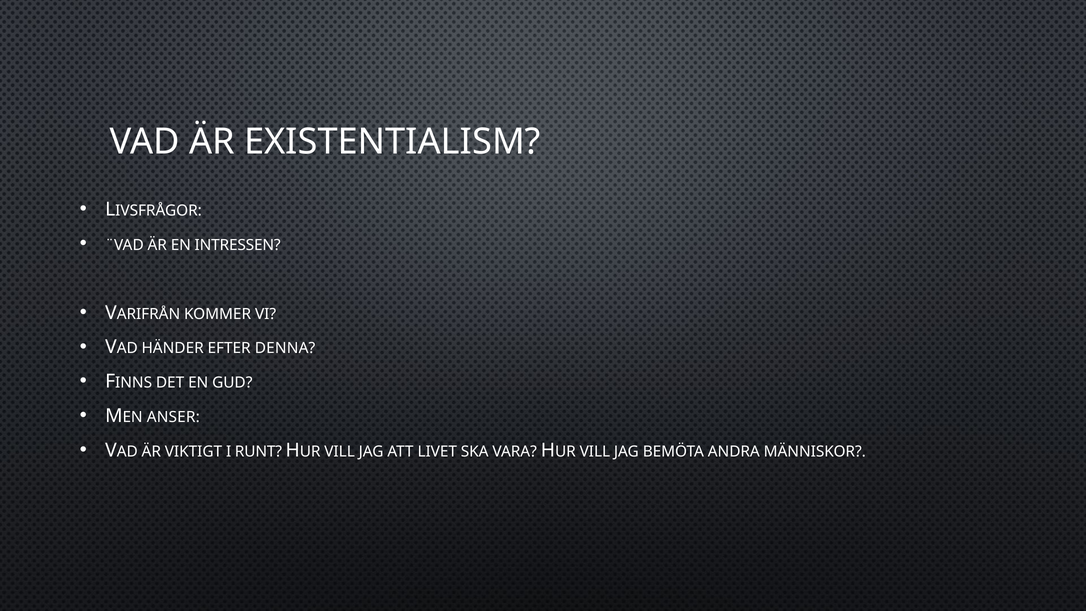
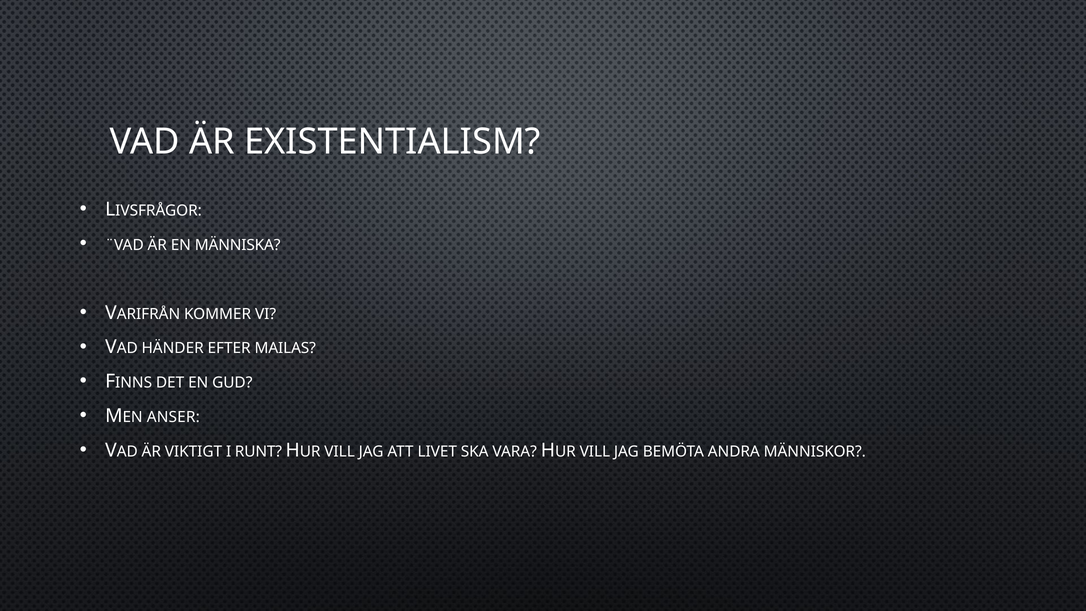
INTRESSEN: INTRESSEN -> MÄNNISKA
DENNA: DENNA -> MAILAS
